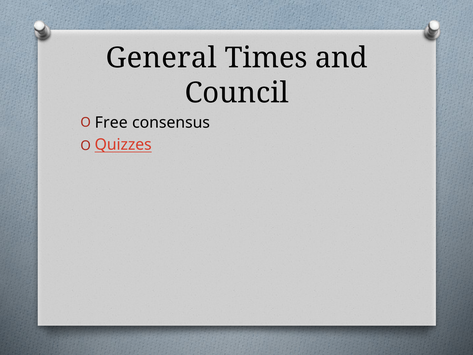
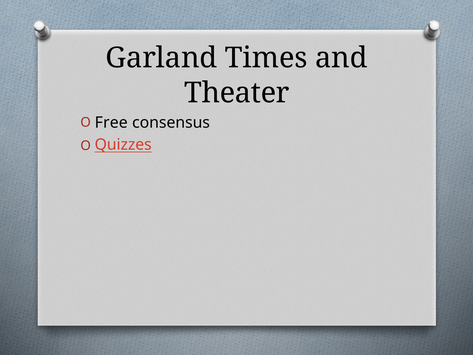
General: General -> Garland
Council: Council -> Theater
